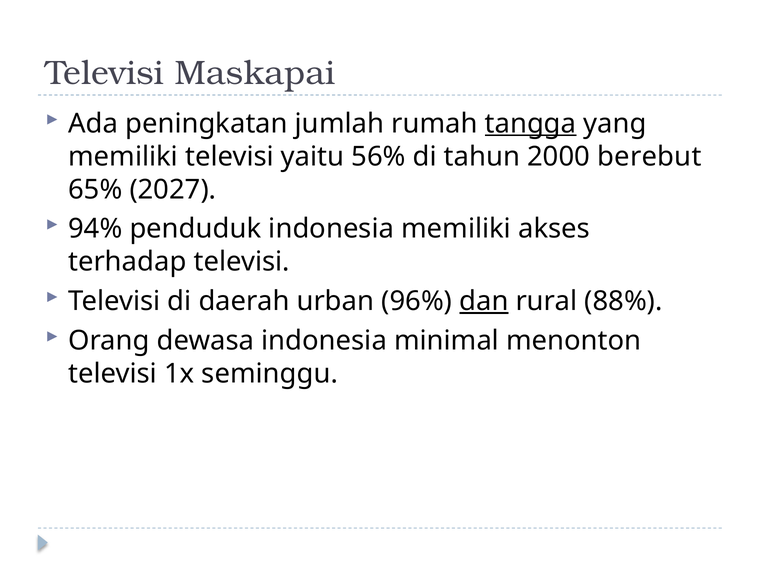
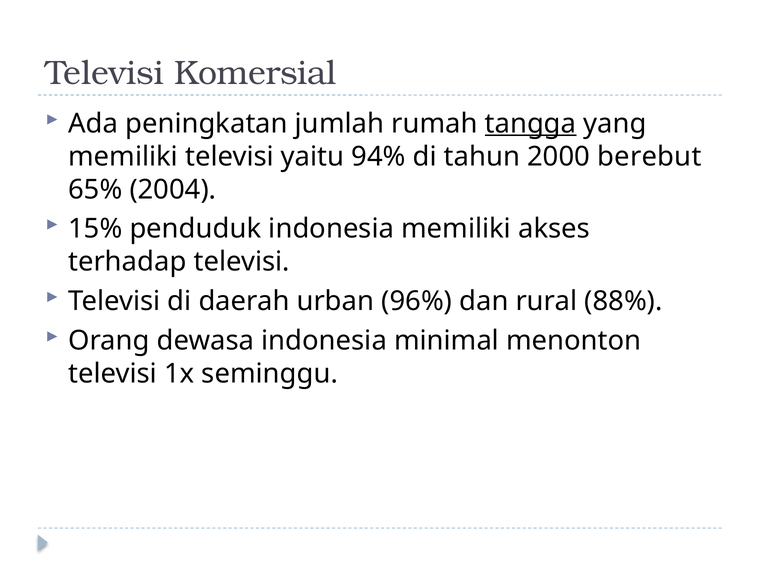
Maskapai: Maskapai -> Komersial
56%: 56% -> 94%
2027: 2027 -> 2004
94%: 94% -> 15%
dan underline: present -> none
